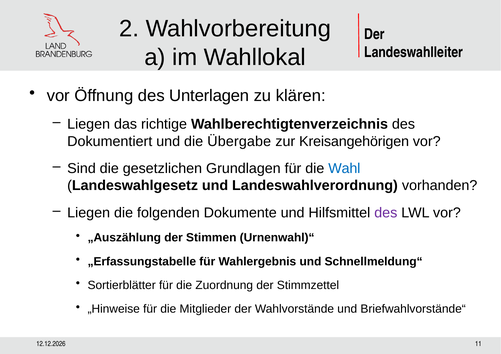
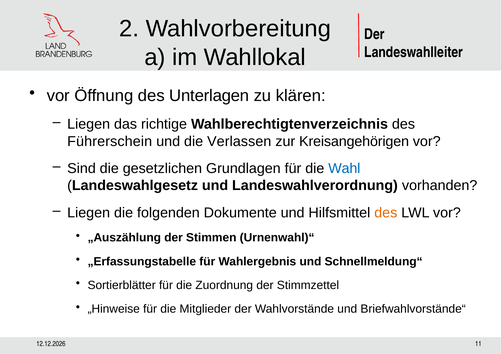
Dokumentiert: Dokumentiert -> Führerschein
Übergabe: Übergabe -> Verlassen
des at (386, 213) colour: purple -> orange
